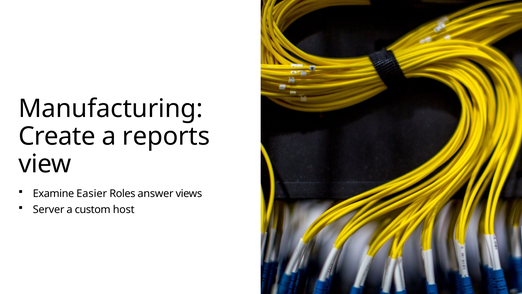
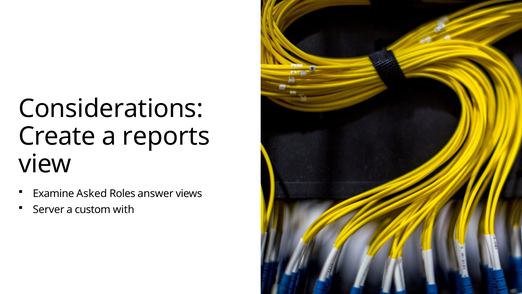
Manufacturing: Manufacturing -> Considerations
Easier: Easier -> Asked
host: host -> with
